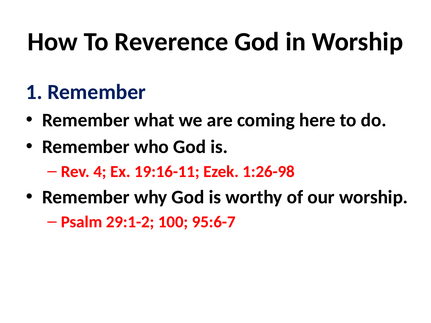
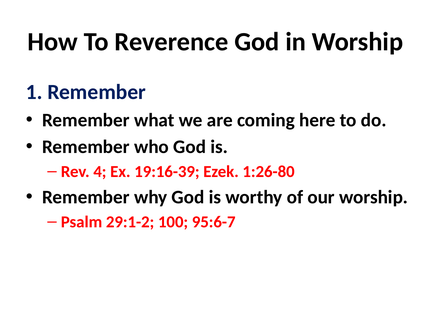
19:16-11: 19:16-11 -> 19:16-39
1:26-98: 1:26-98 -> 1:26-80
